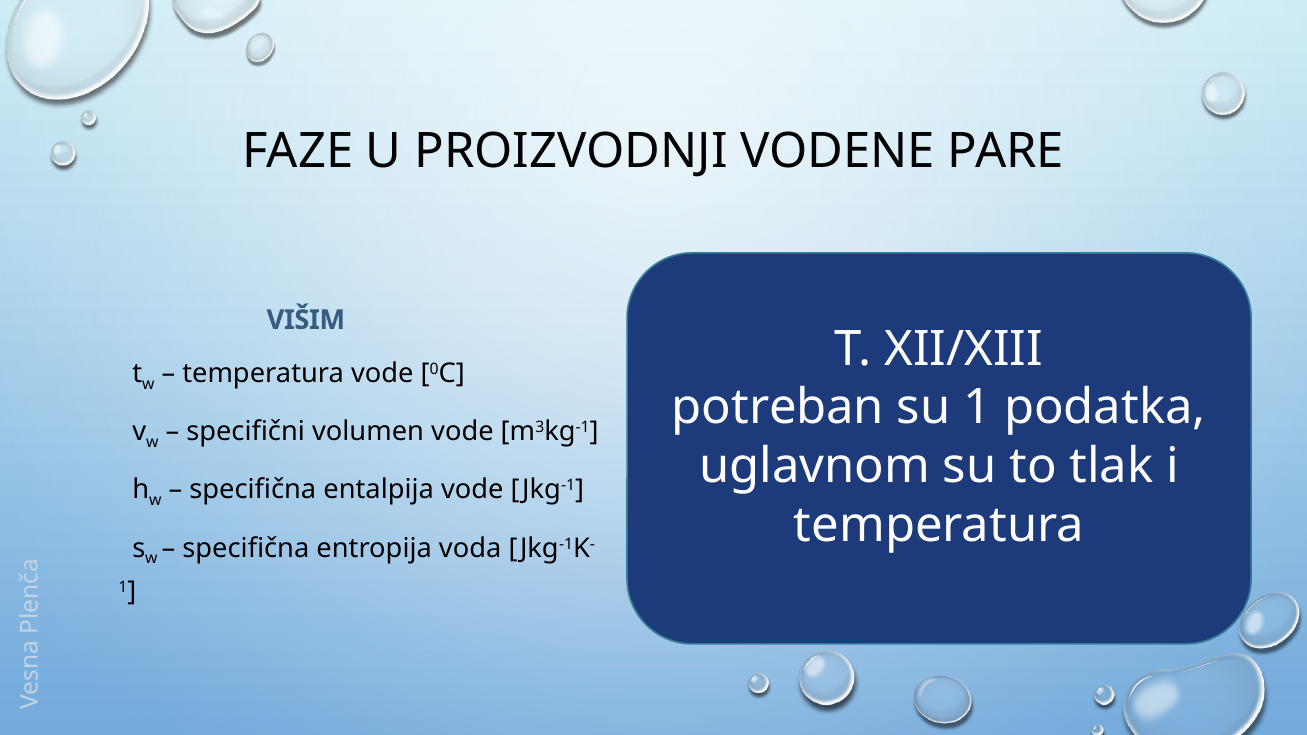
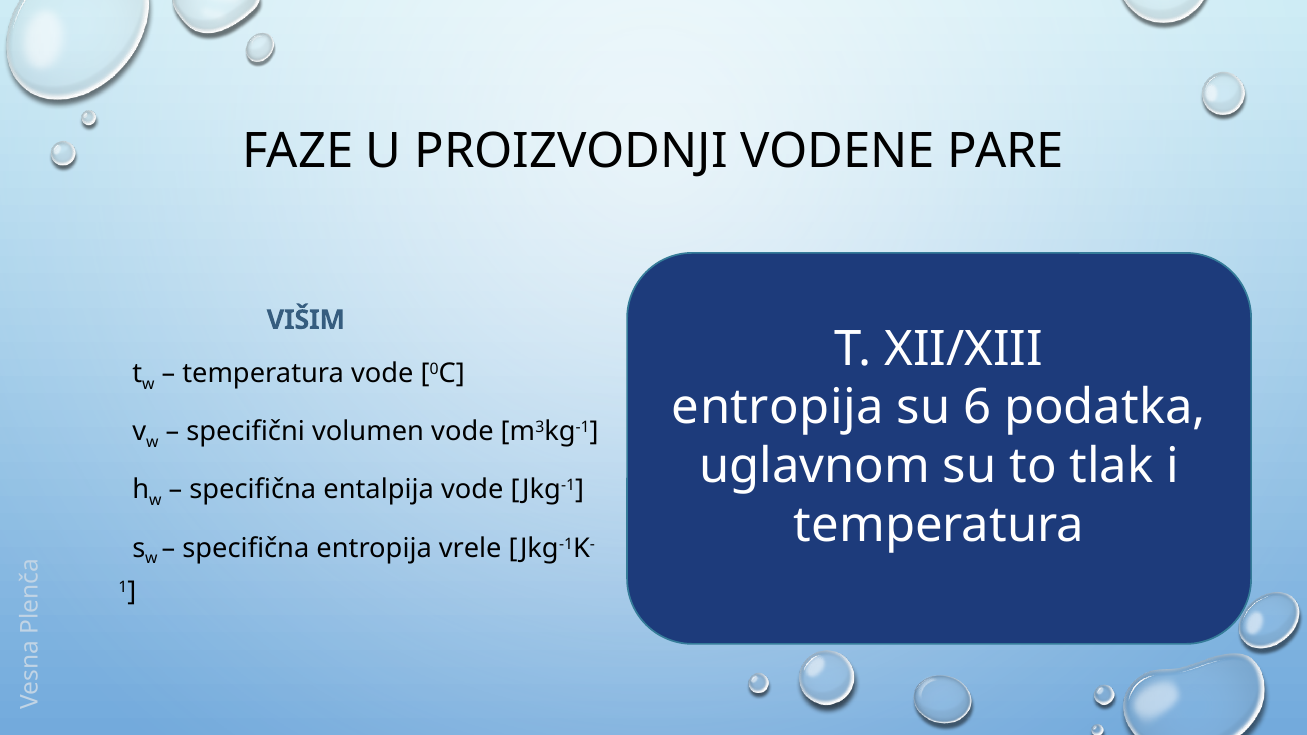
potreban at (778, 408): potreban -> entropija
su 1: 1 -> 6
voda: voda -> vrele
